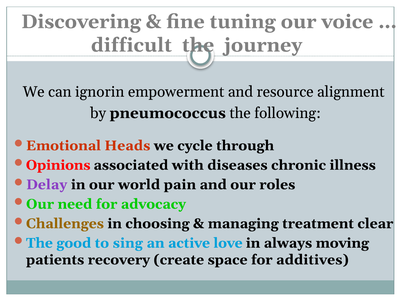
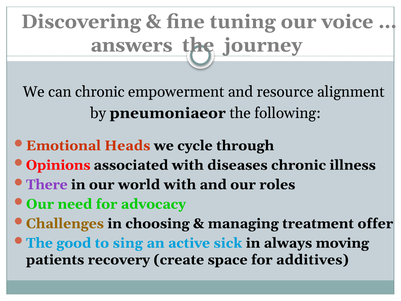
difficult: difficult -> answers
can ignorin: ignorin -> chronic
pneumococcus: pneumococcus -> pneumoniaeor
Delay: Delay -> There
world pain: pain -> with
clear: clear -> offer
love: love -> sick
